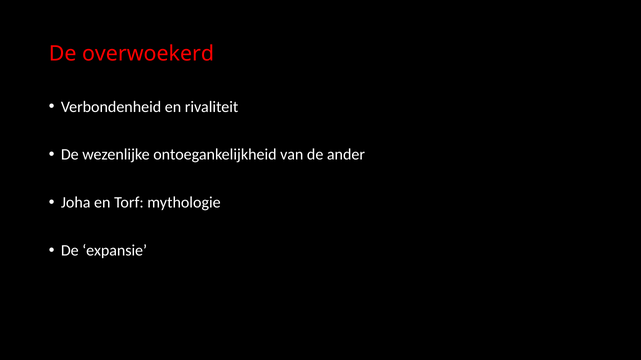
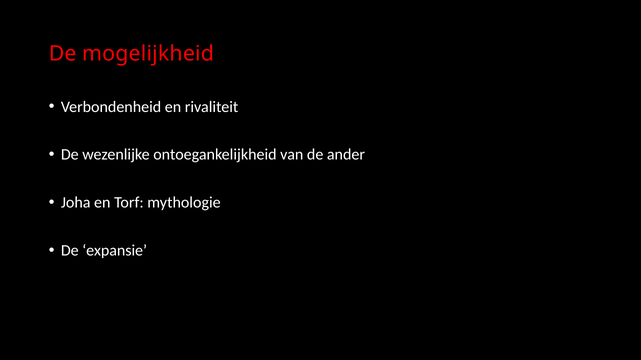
overwoekerd: overwoekerd -> mogelijkheid
